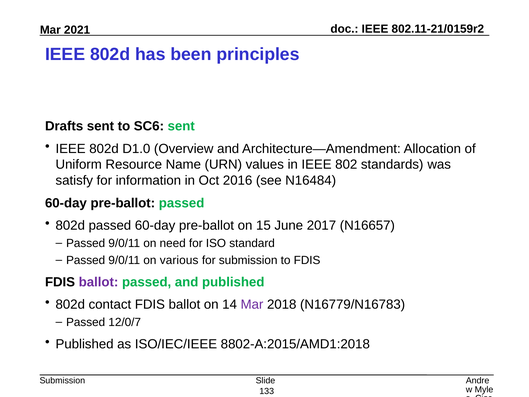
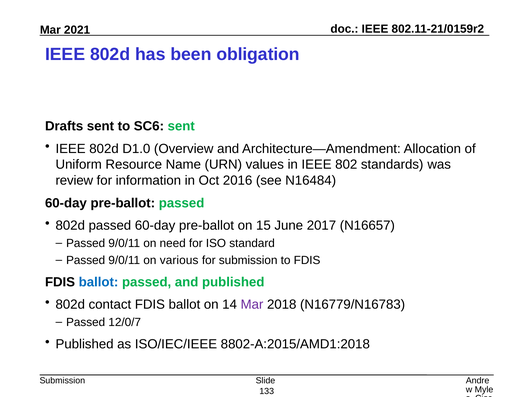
principles: principles -> obligation
satisfy: satisfy -> review
ballot at (99, 282) colour: purple -> blue
